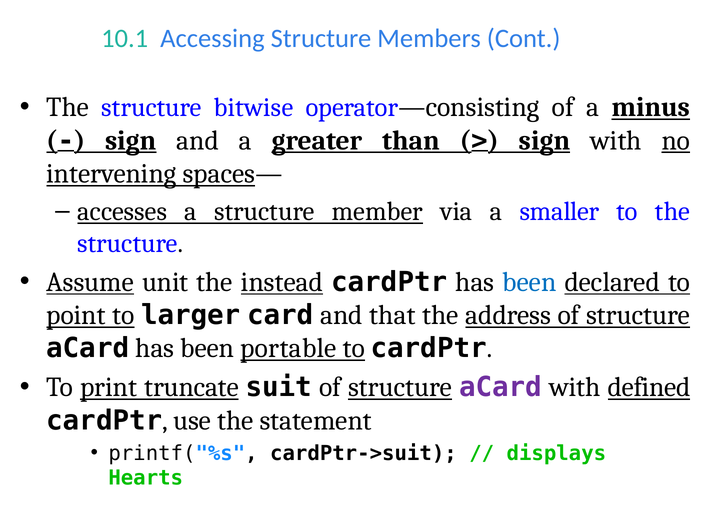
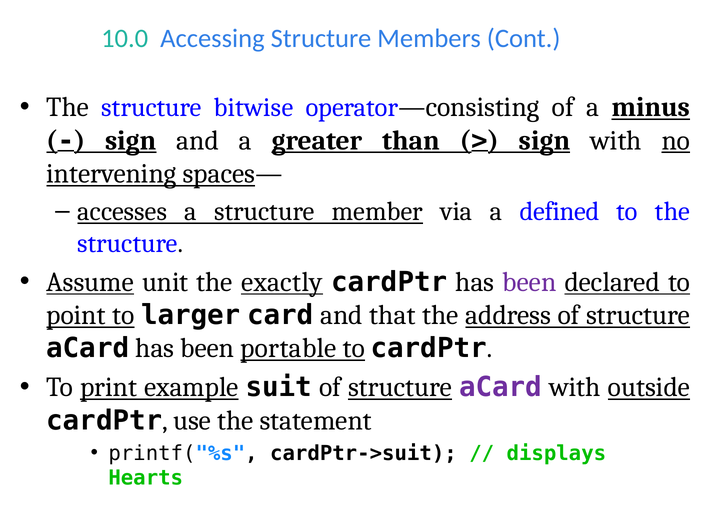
10.1: 10.1 -> 10.0
smaller: smaller -> defined
instead: instead -> exactly
been at (529, 282) colour: blue -> purple
truncate: truncate -> example
defined: defined -> outside
